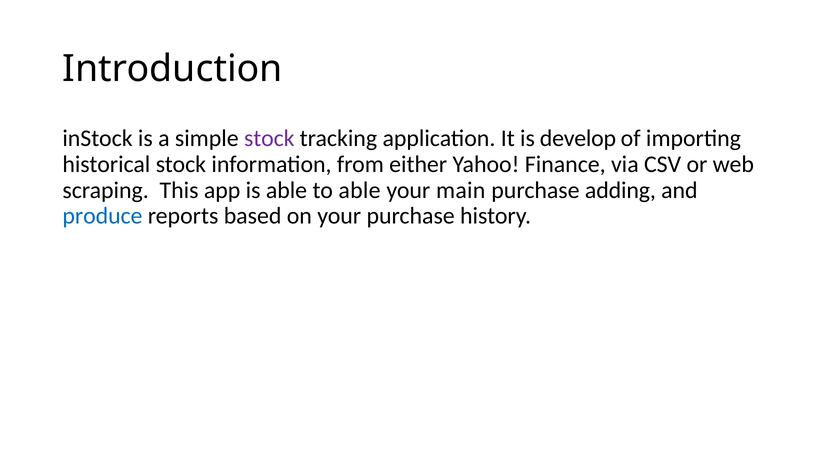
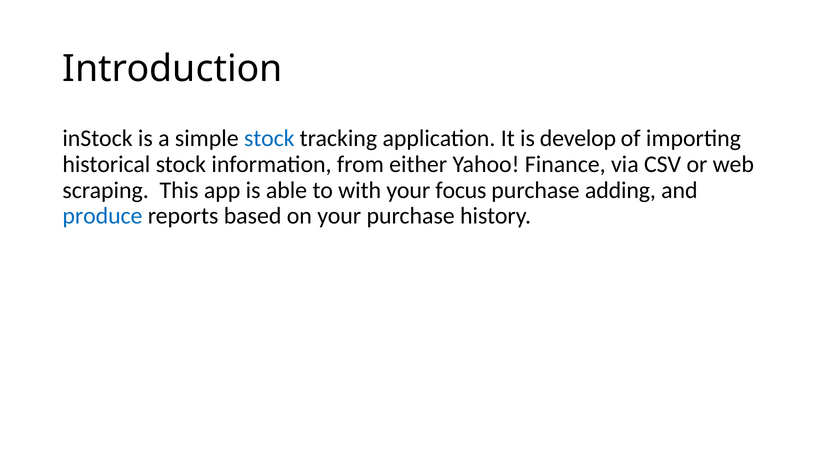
stock at (269, 138) colour: purple -> blue
to able: able -> with
main: main -> focus
